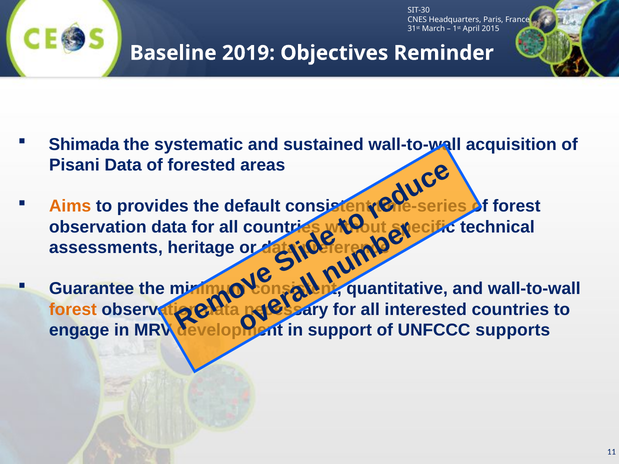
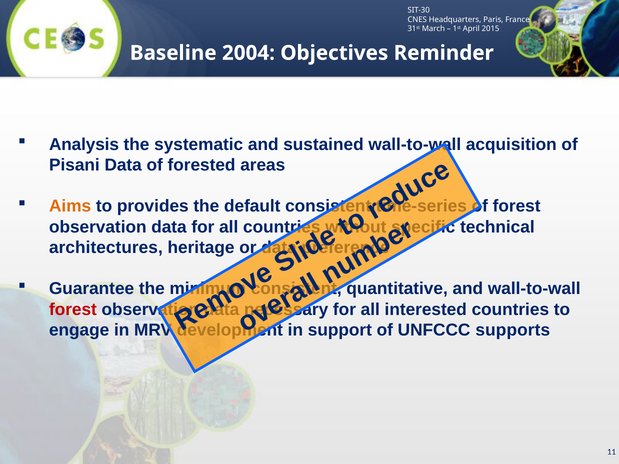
2019: 2019 -> 2004
Shimada: Shimada -> Analysis
assessments: assessments -> architectures
forest at (73, 310) colour: orange -> red
